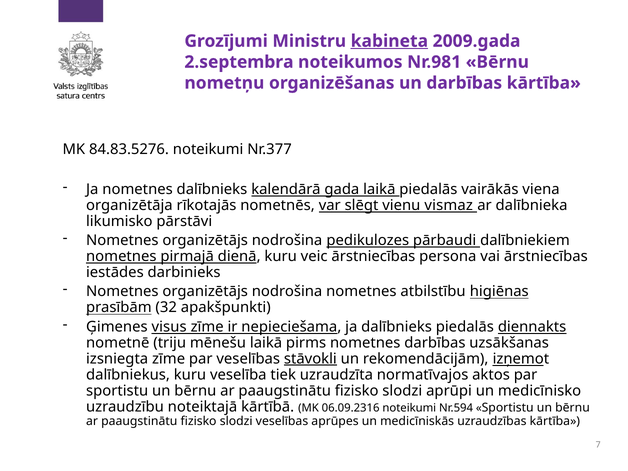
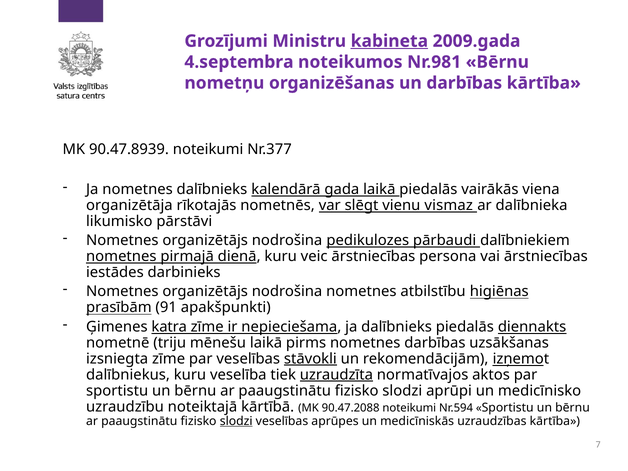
2.septembra: 2.septembra -> 4.septembra
84.83.5276: 84.83.5276 -> 90.47.8939
32: 32 -> 91
visus: visus -> katra
uzraudzīta underline: none -> present
06.09.2316: 06.09.2316 -> 90.47.2088
slodzi at (236, 421) underline: none -> present
